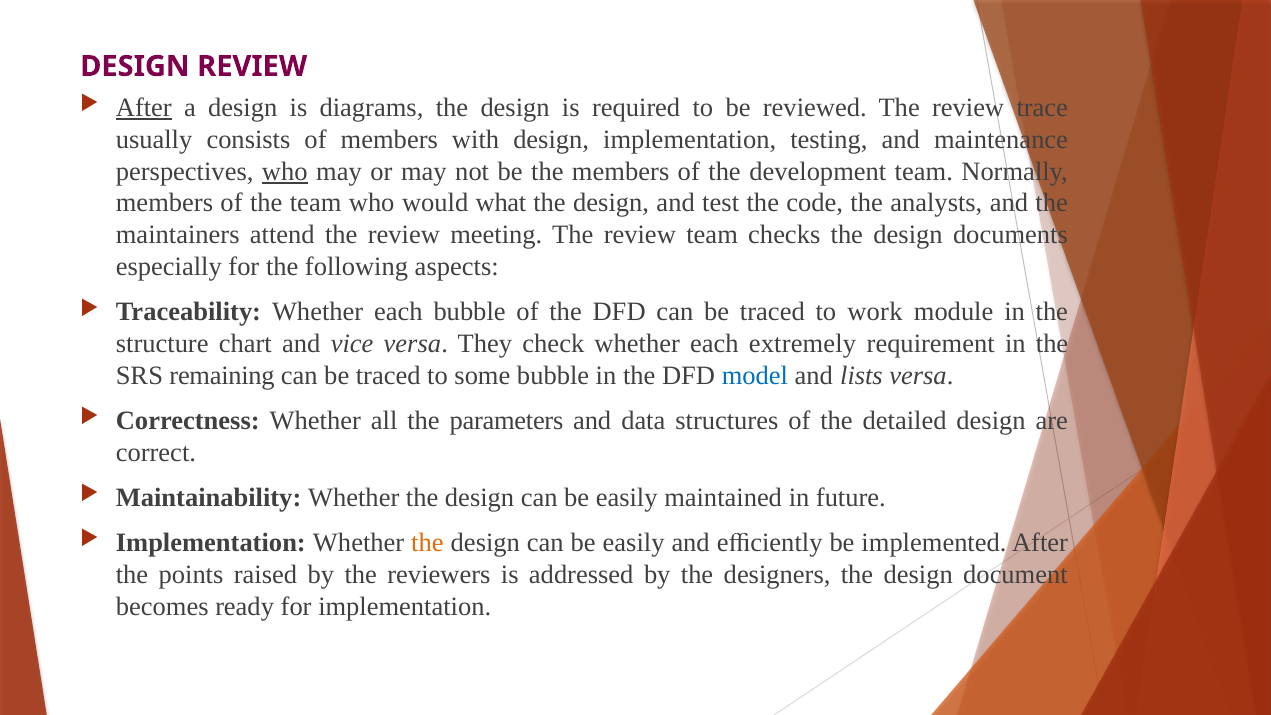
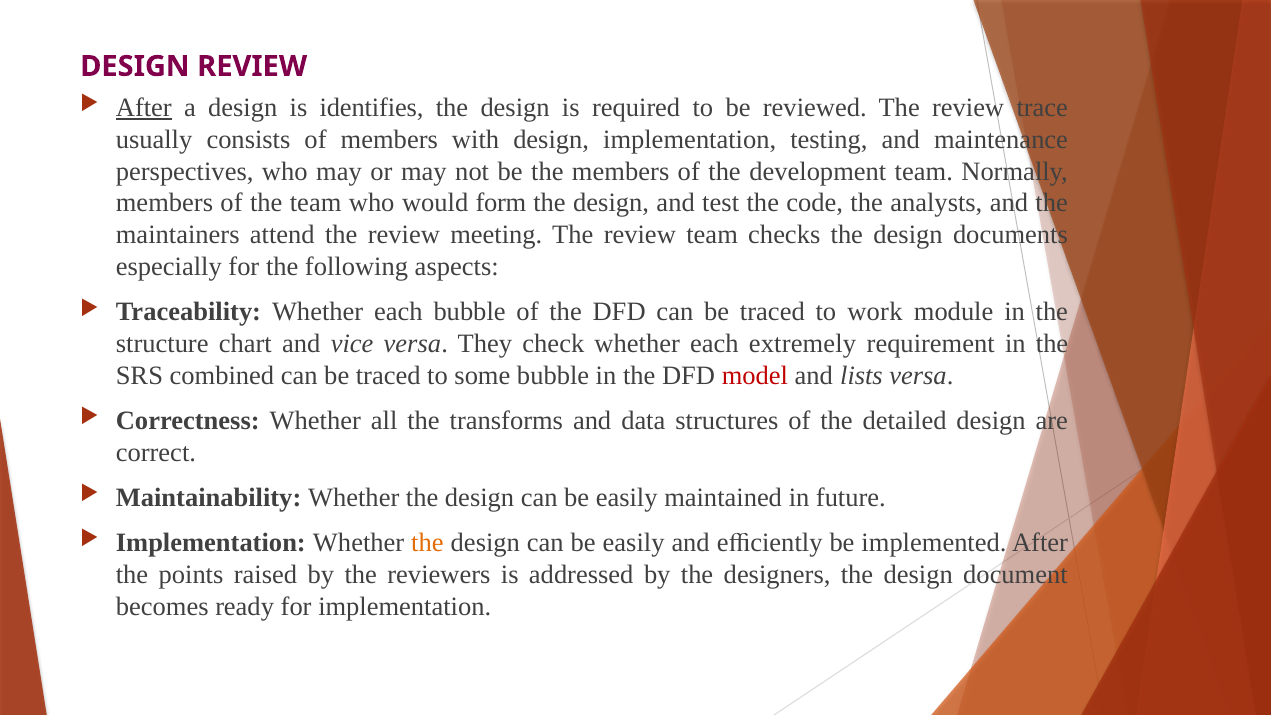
diagrams: diagrams -> identifies
who at (285, 171) underline: present -> none
what: what -> form
remaining: remaining -> combined
model colour: blue -> red
parameters: parameters -> transforms
